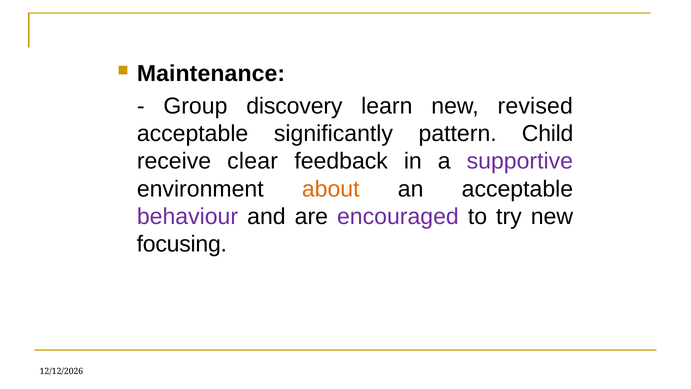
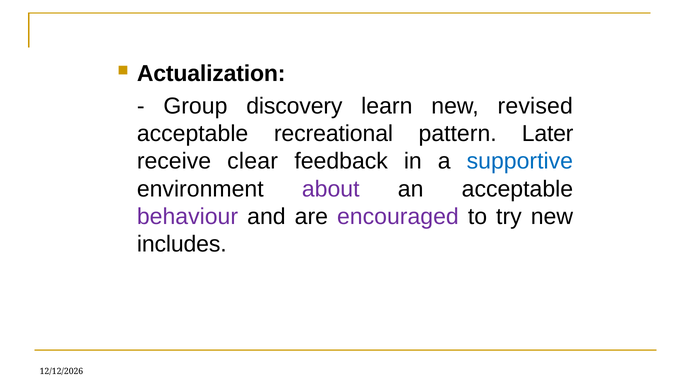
Maintenance: Maintenance -> Actualization
significantly: significantly -> recreational
Child: Child -> Later
supportive colour: purple -> blue
about colour: orange -> purple
focusing: focusing -> includes
